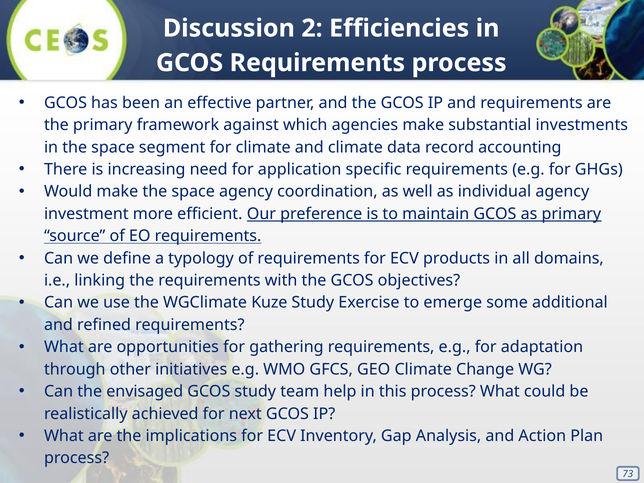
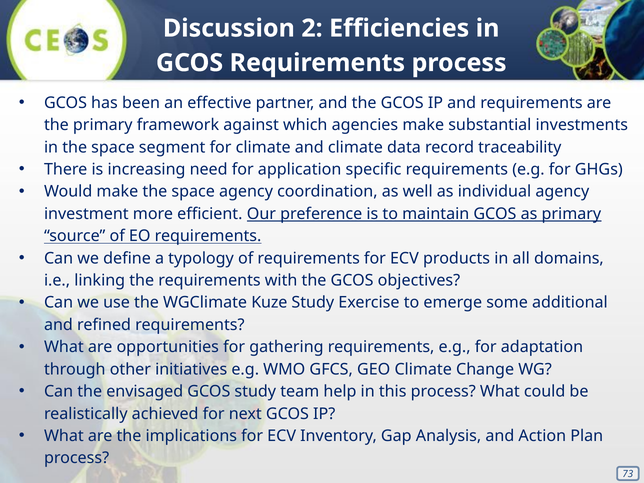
accounting: accounting -> traceability
